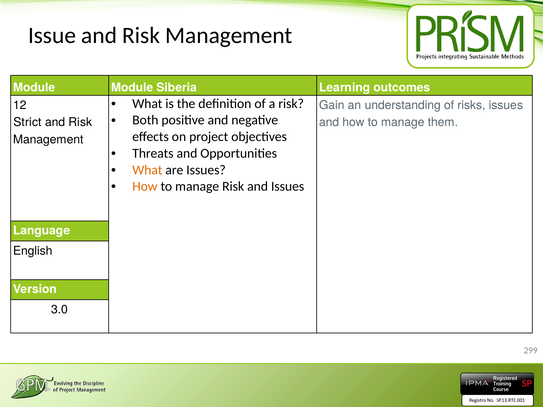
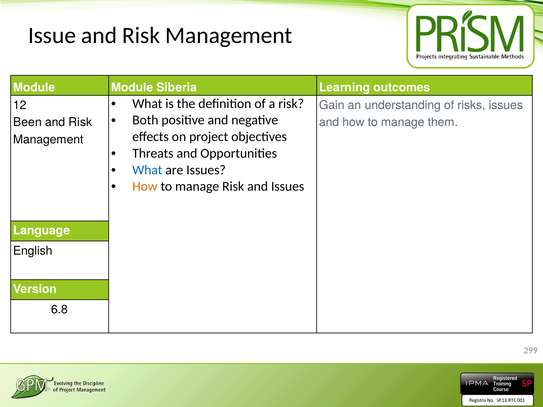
Strict: Strict -> Been
What at (147, 170) colour: orange -> blue
3.0: 3.0 -> 6.8
